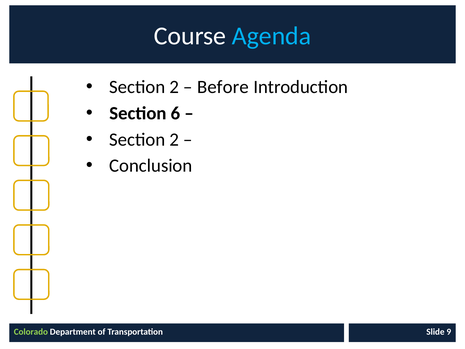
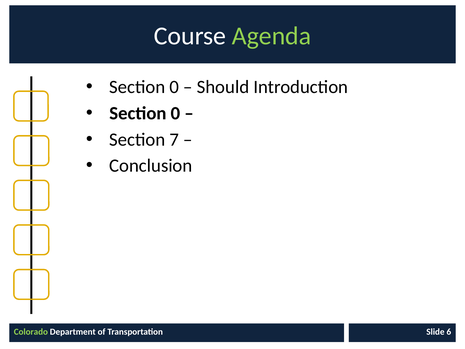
Agenda colour: light blue -> light green
2 at (174, 87): 2 -> 0
Before: Before -> Should
6 at (175, 113): 6 -> 0
2 at (174, 139): 2 -> 7
9: 9 -> 6
